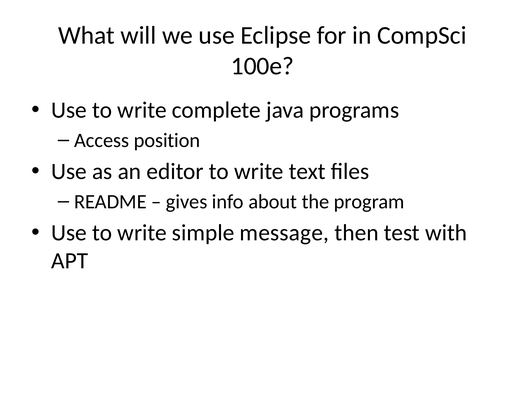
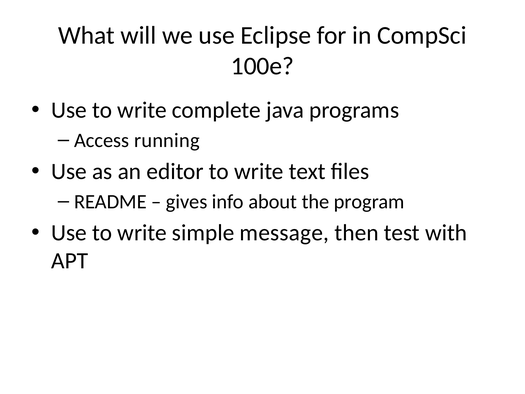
position: position -> running
